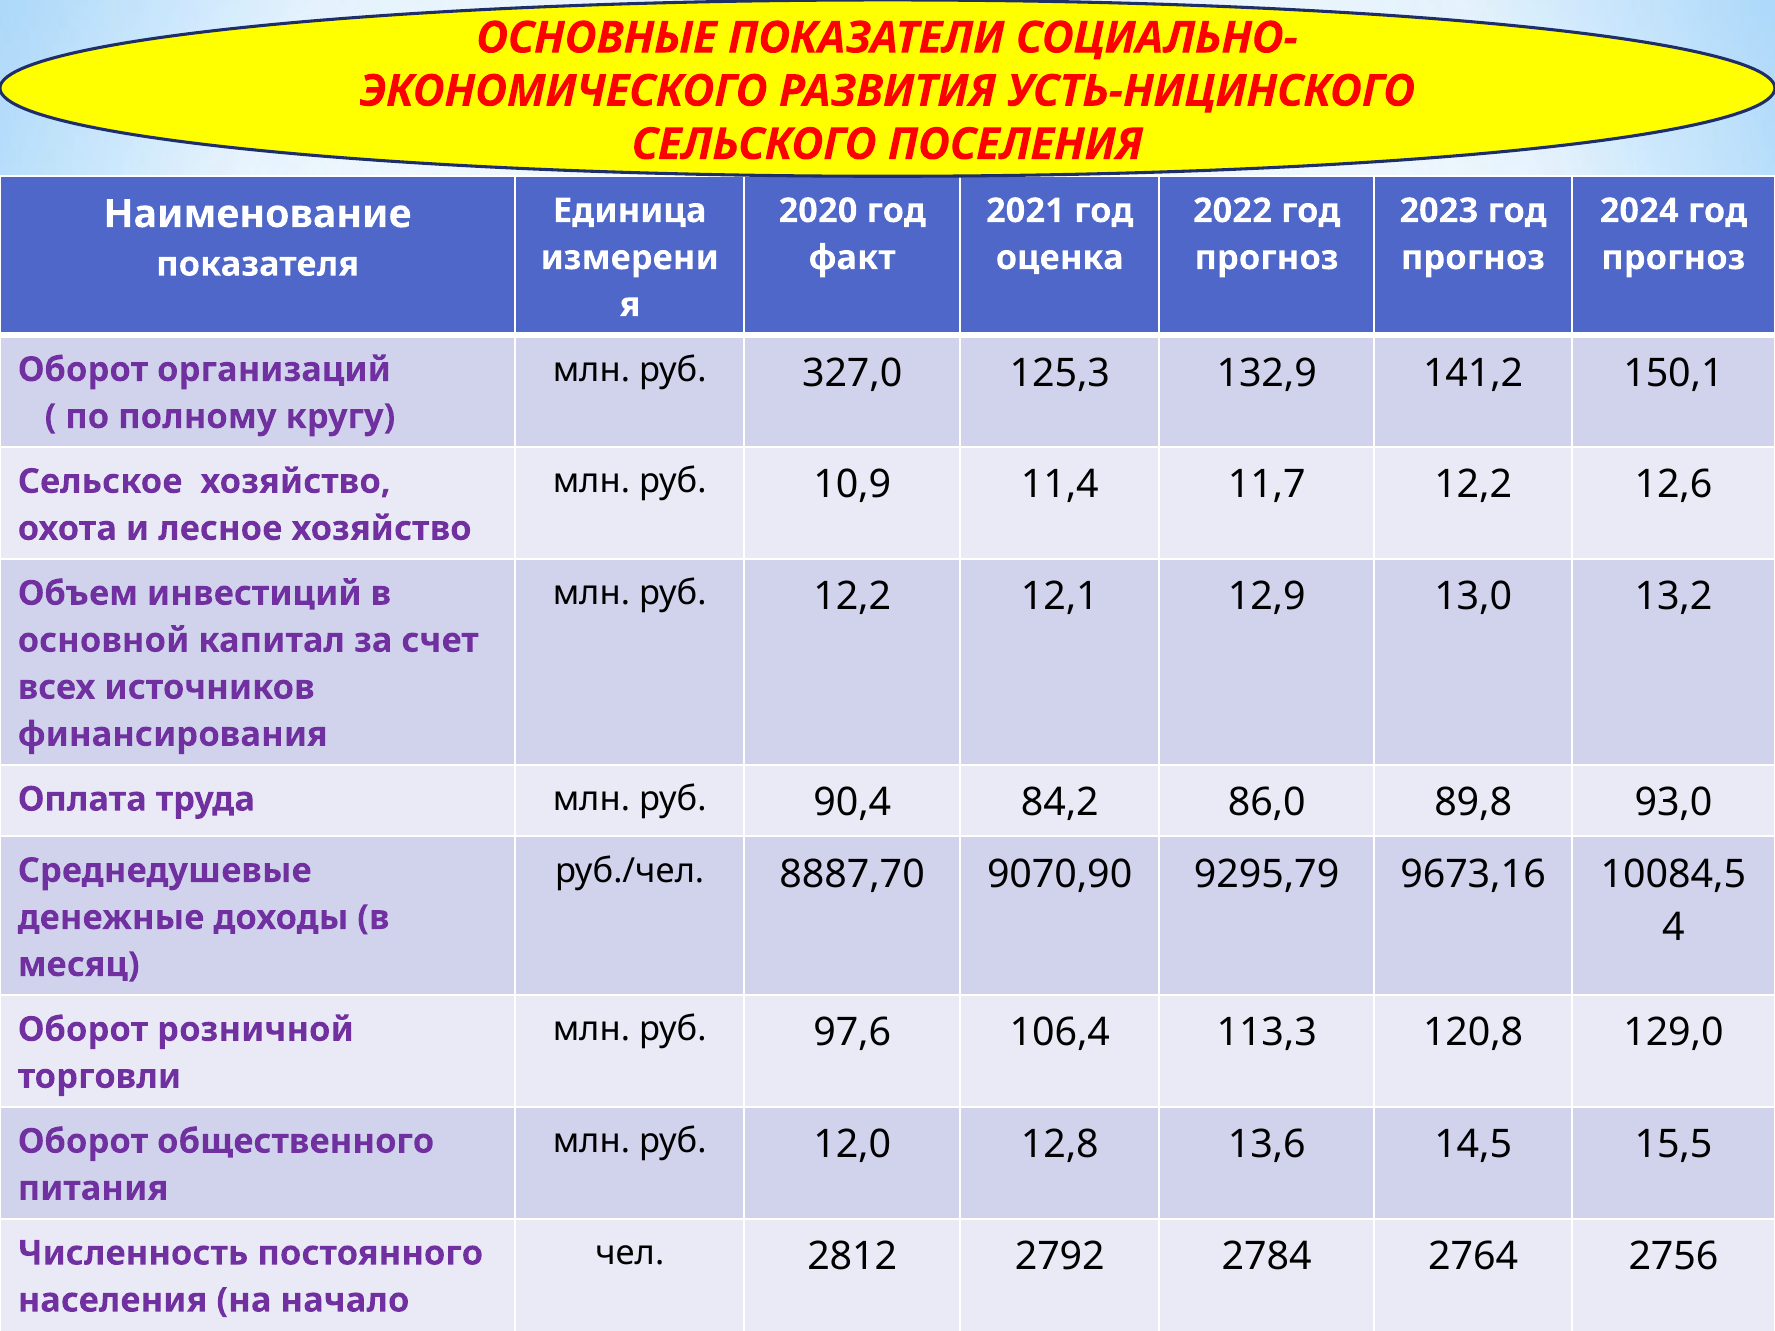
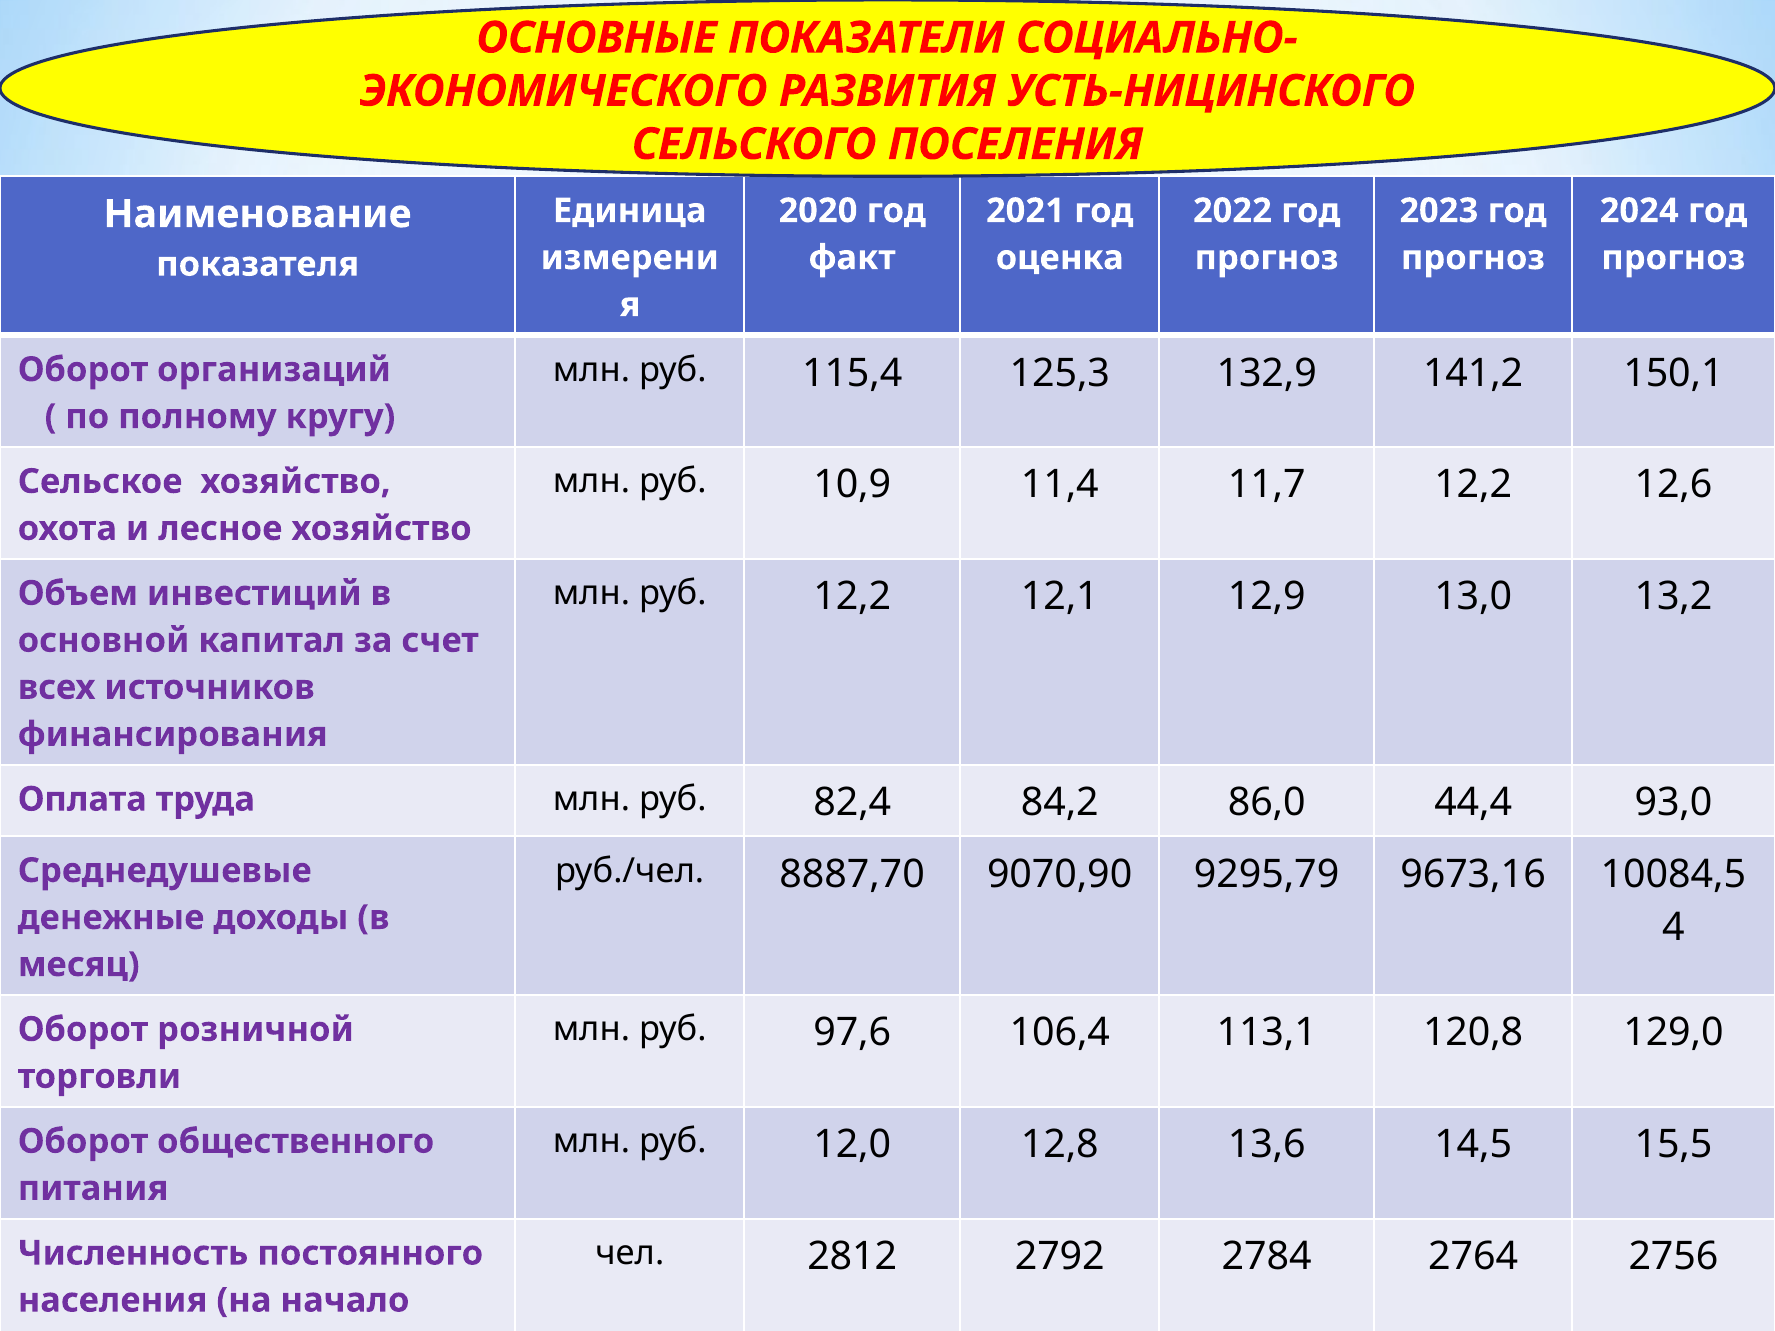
327,0: 327,0 -> 115,4
90,4: 90,4 -> 82,4
89,8: 89,8 -> 44,4
113,3: 113,3 -> 113,1
